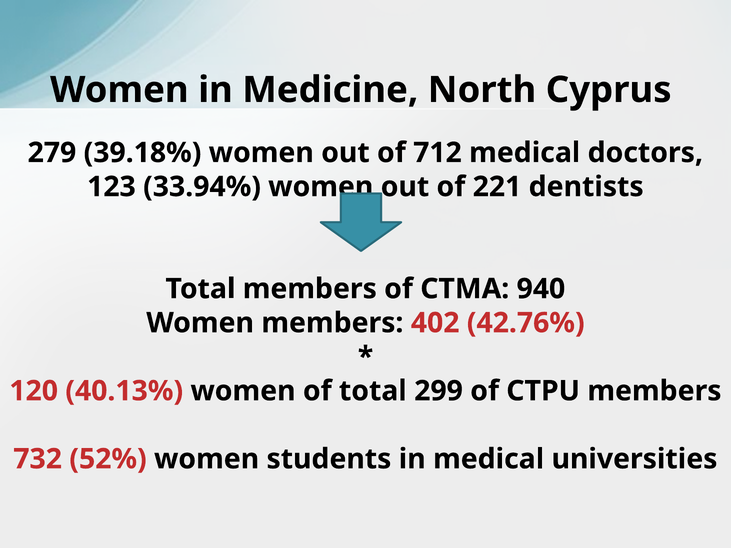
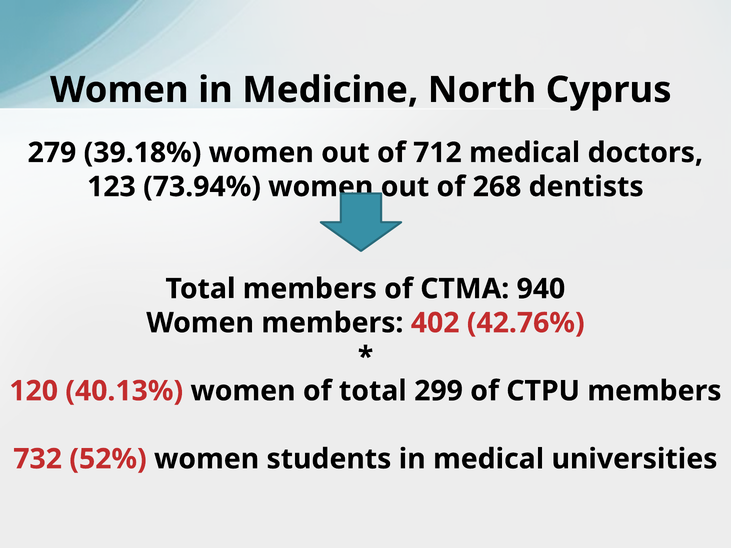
33.94%: 33.94% -> 73.94%
221: 221 -> 268
